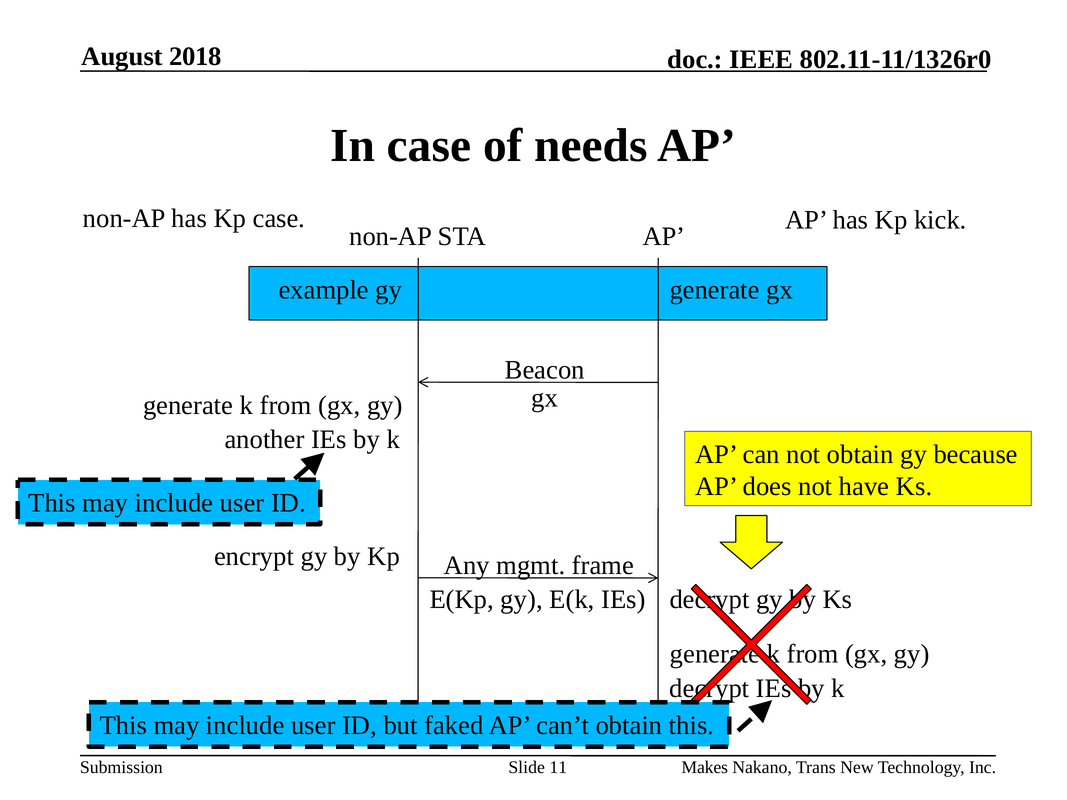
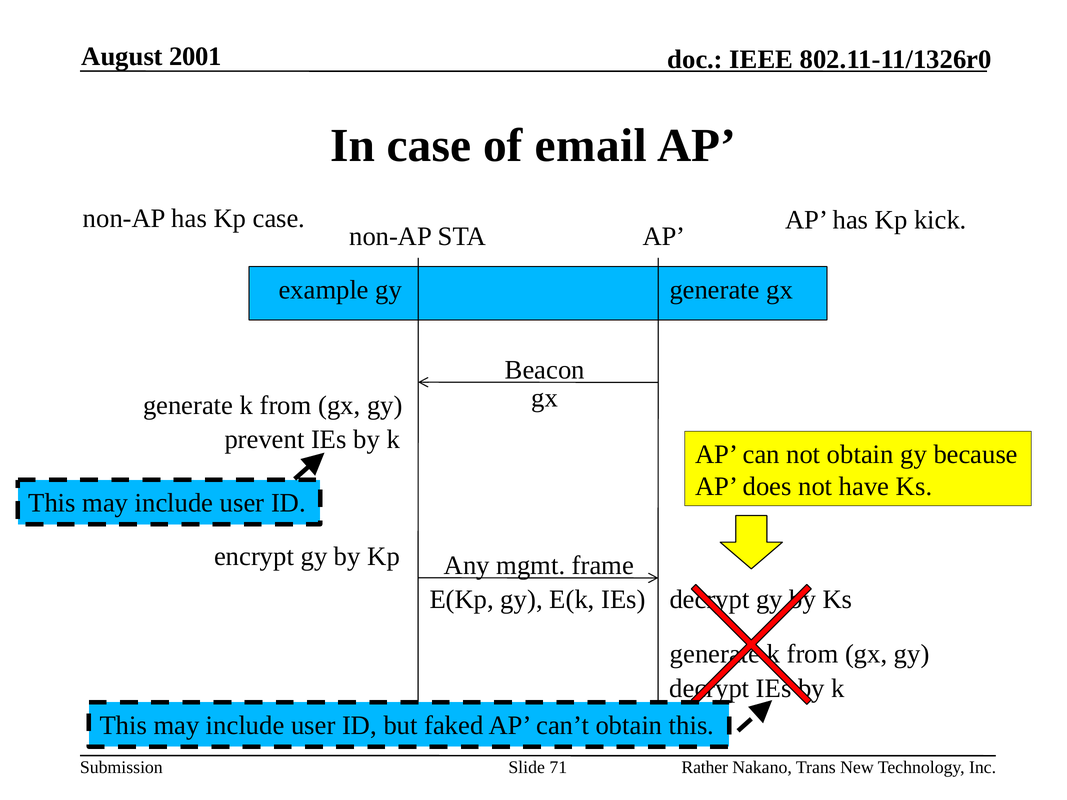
2018: 2018 -> 2001
needs: needs -> email
another: another -> prevent
11: 11 -> 71
Makes: Makes -> Rather
